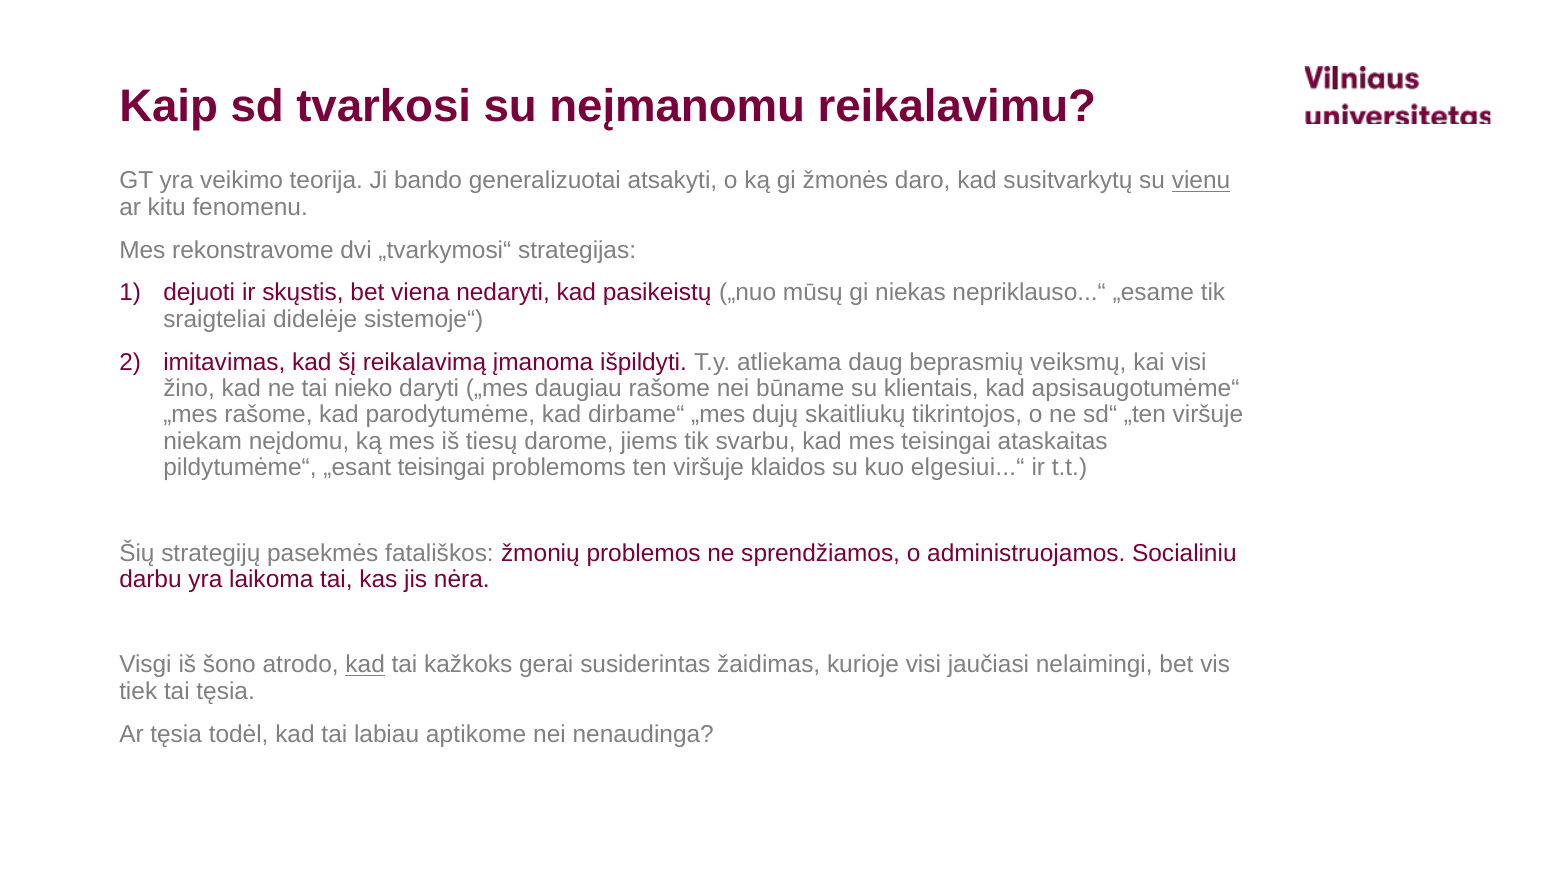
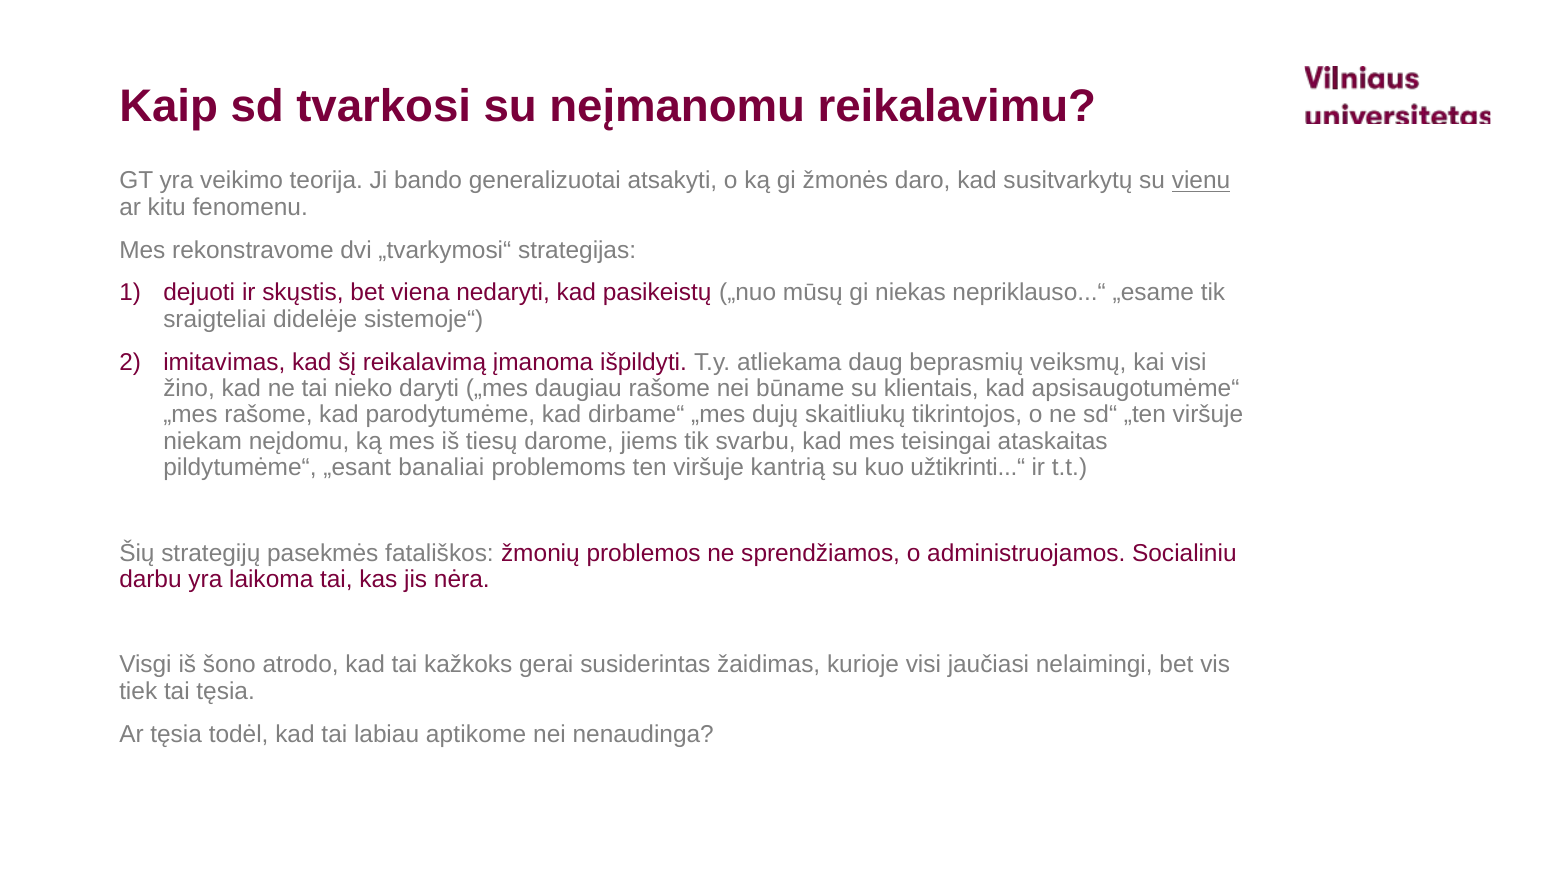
„esant teisingai: teisingai -> banaliai
klaidos: klaidos -> kantrią
elgesiui...“: elgesiui...“ -> užtikrinti...“
kad at (365, 665) underline: present -> none
